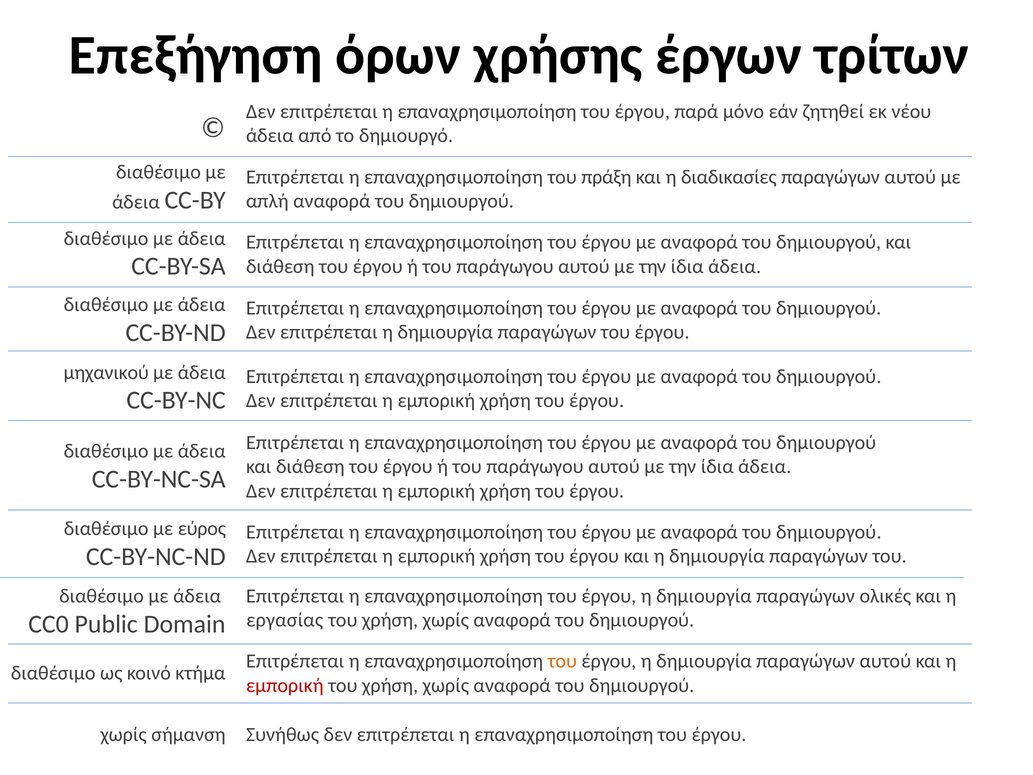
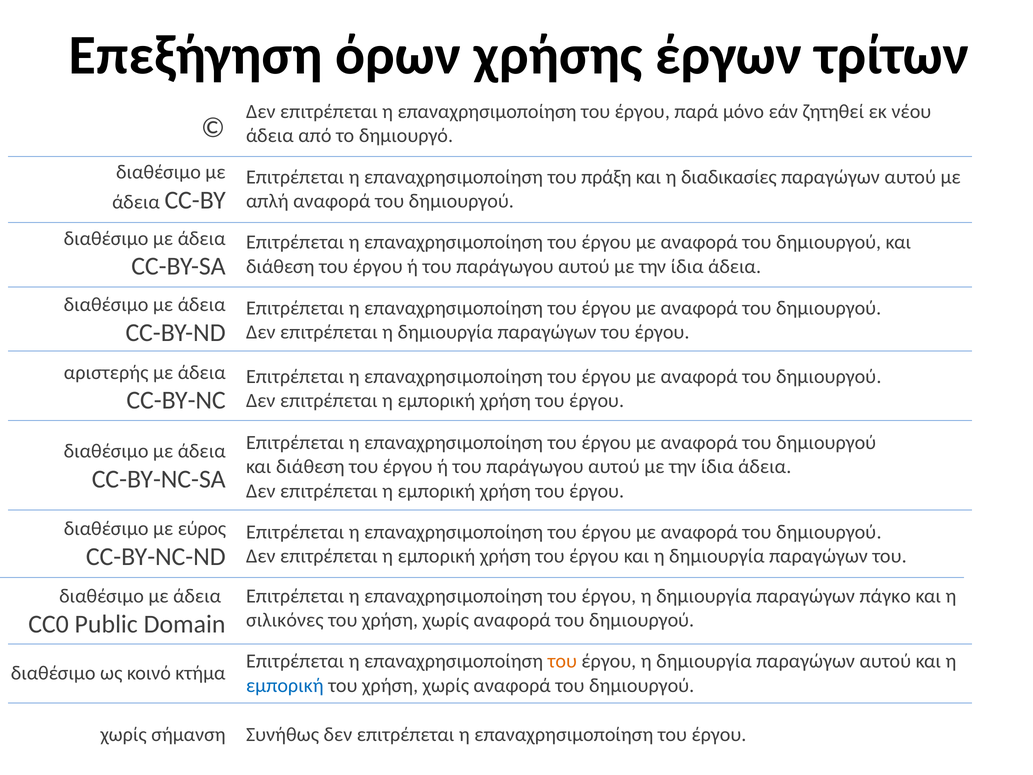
μηχανικού: μηχανικού -> αριστερής
ολικές: ολικές -> πάγκο
εργασίας: εργασίας -> σιλικόνες
εμπορική at (285, 685) colour: red -> blue
